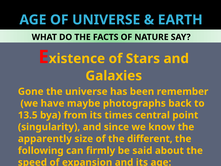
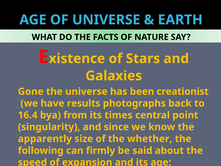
remember: remember -> creationist
maybe: maybe -> results
13.5: 13.5 -> 16.4
different: different -> whether
